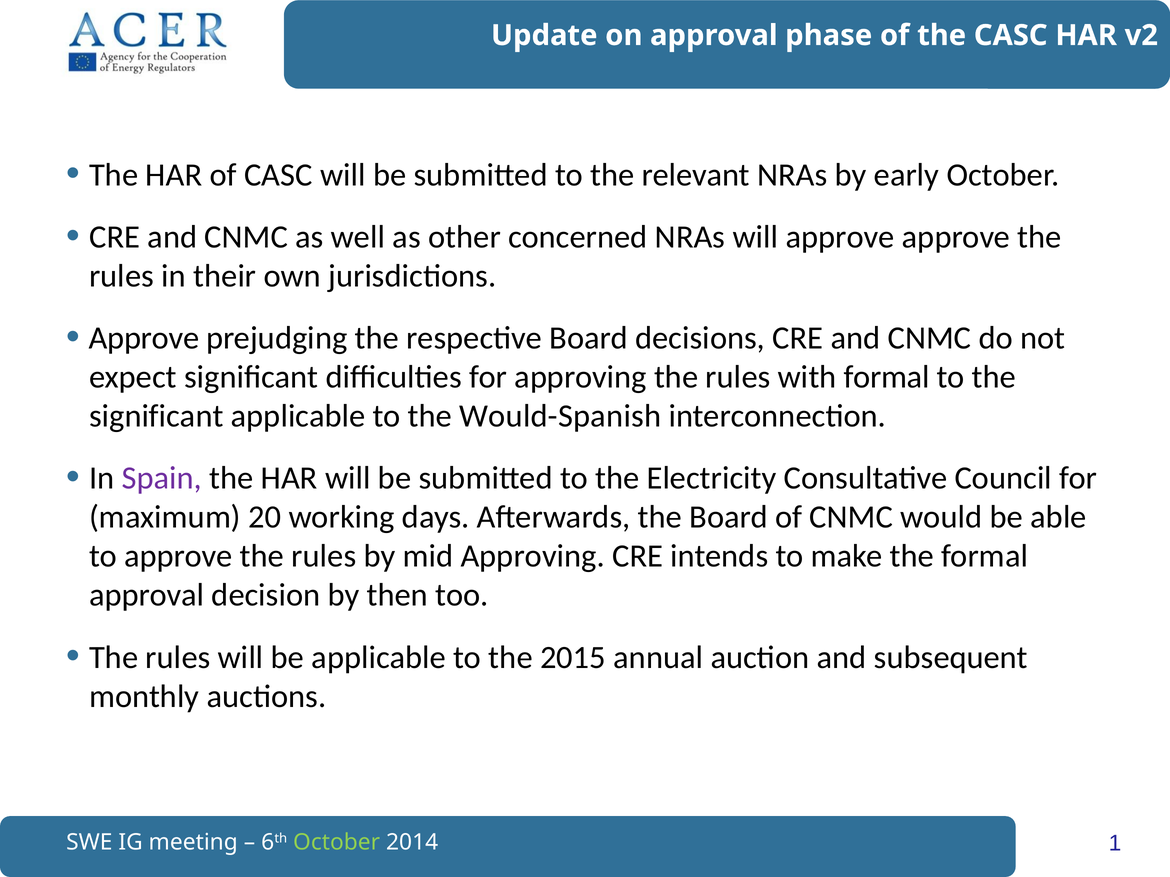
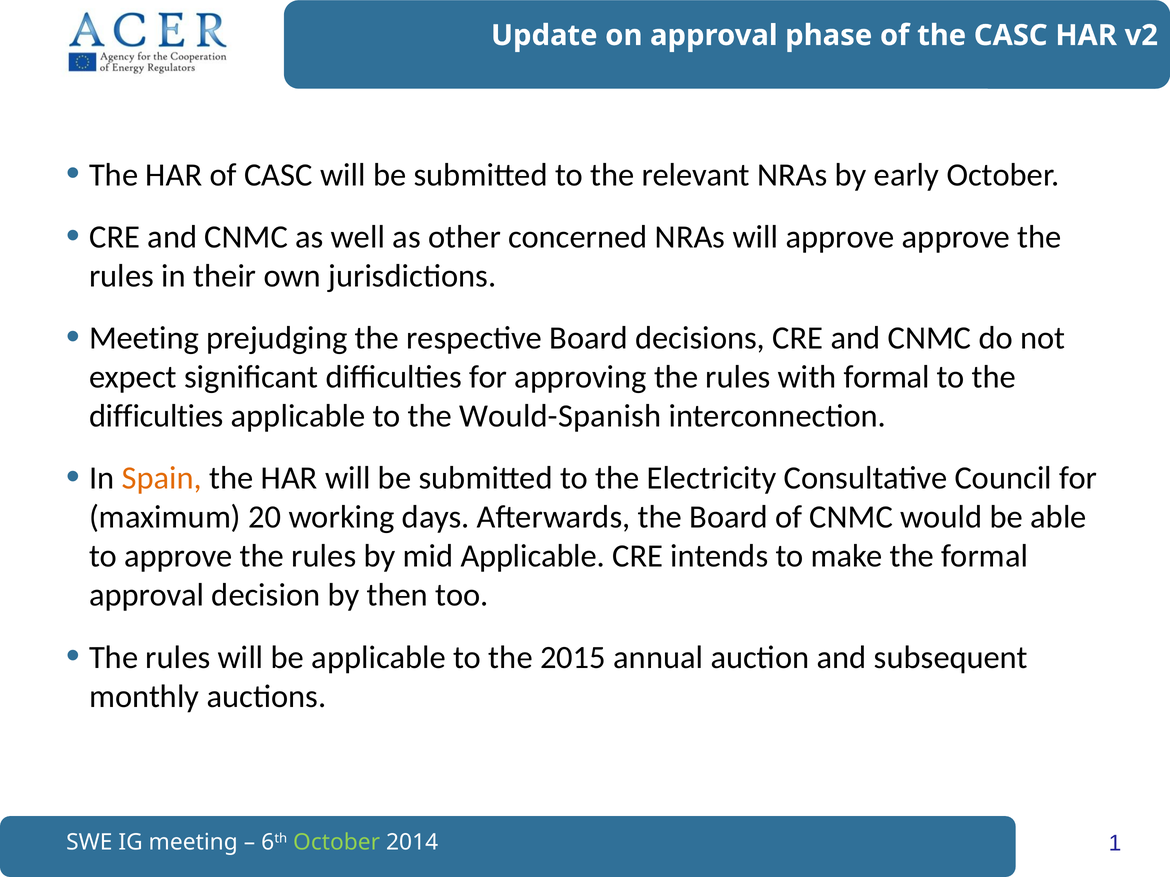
Approve at (144, 338): Approve -> Meeting
significant at (156, 416): significant -> difficulties
Spain colour: purple -> orange
mid Approving: Approving -> Applicable
